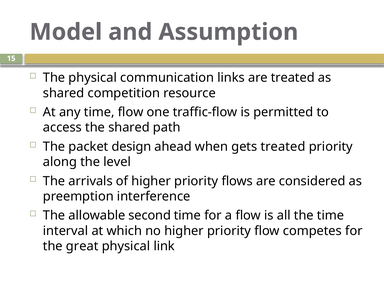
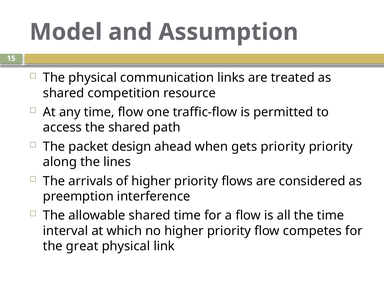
gets treated: treated -> priority
level: level -> lines
allowable second: second -> shared
